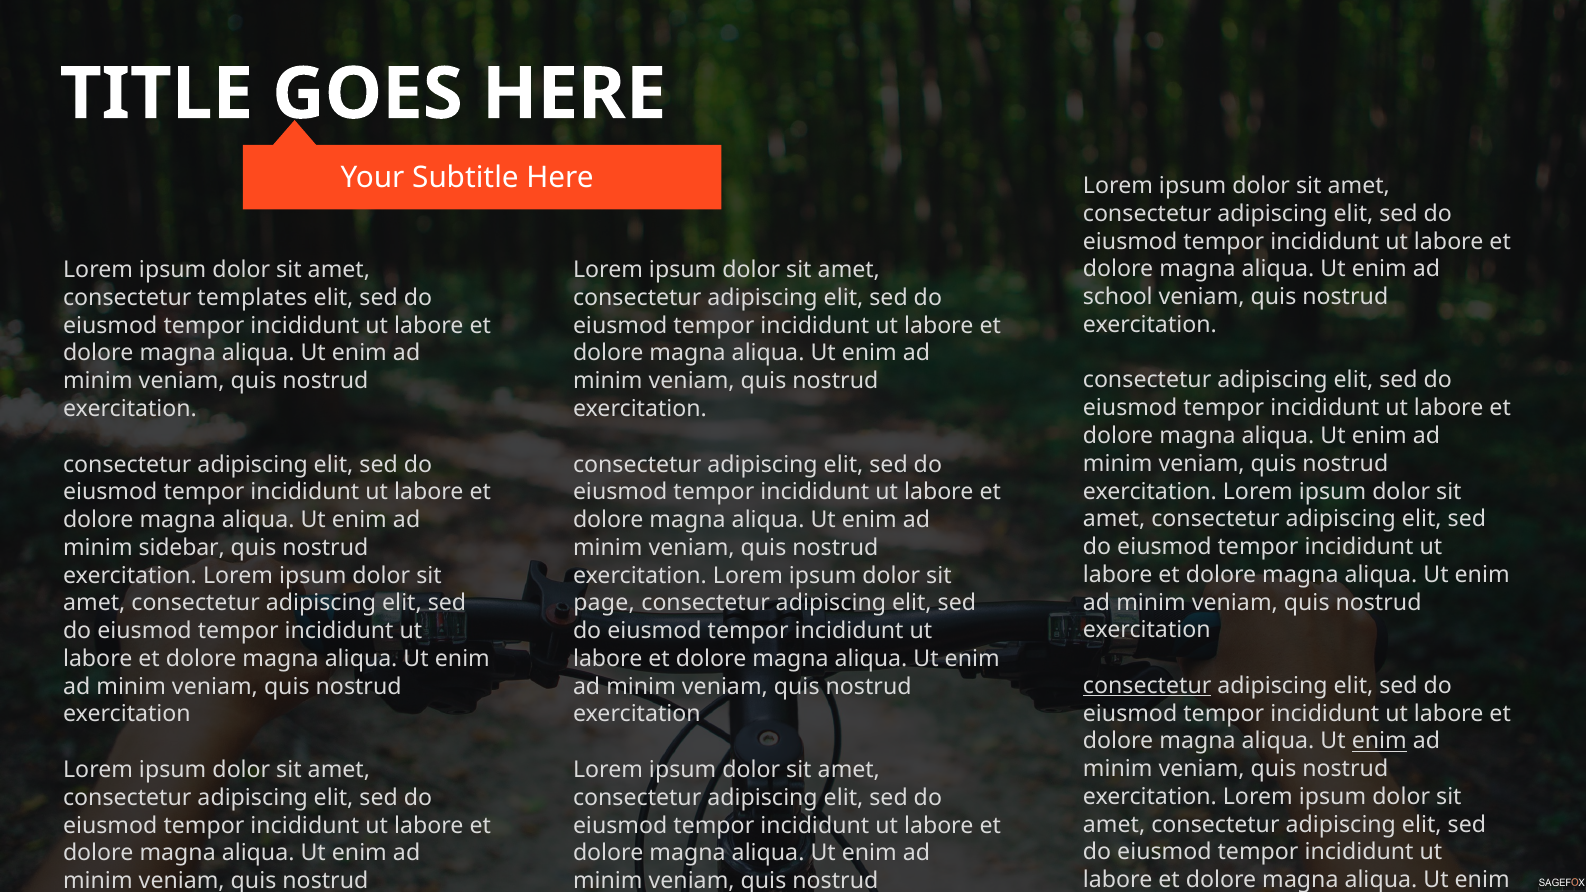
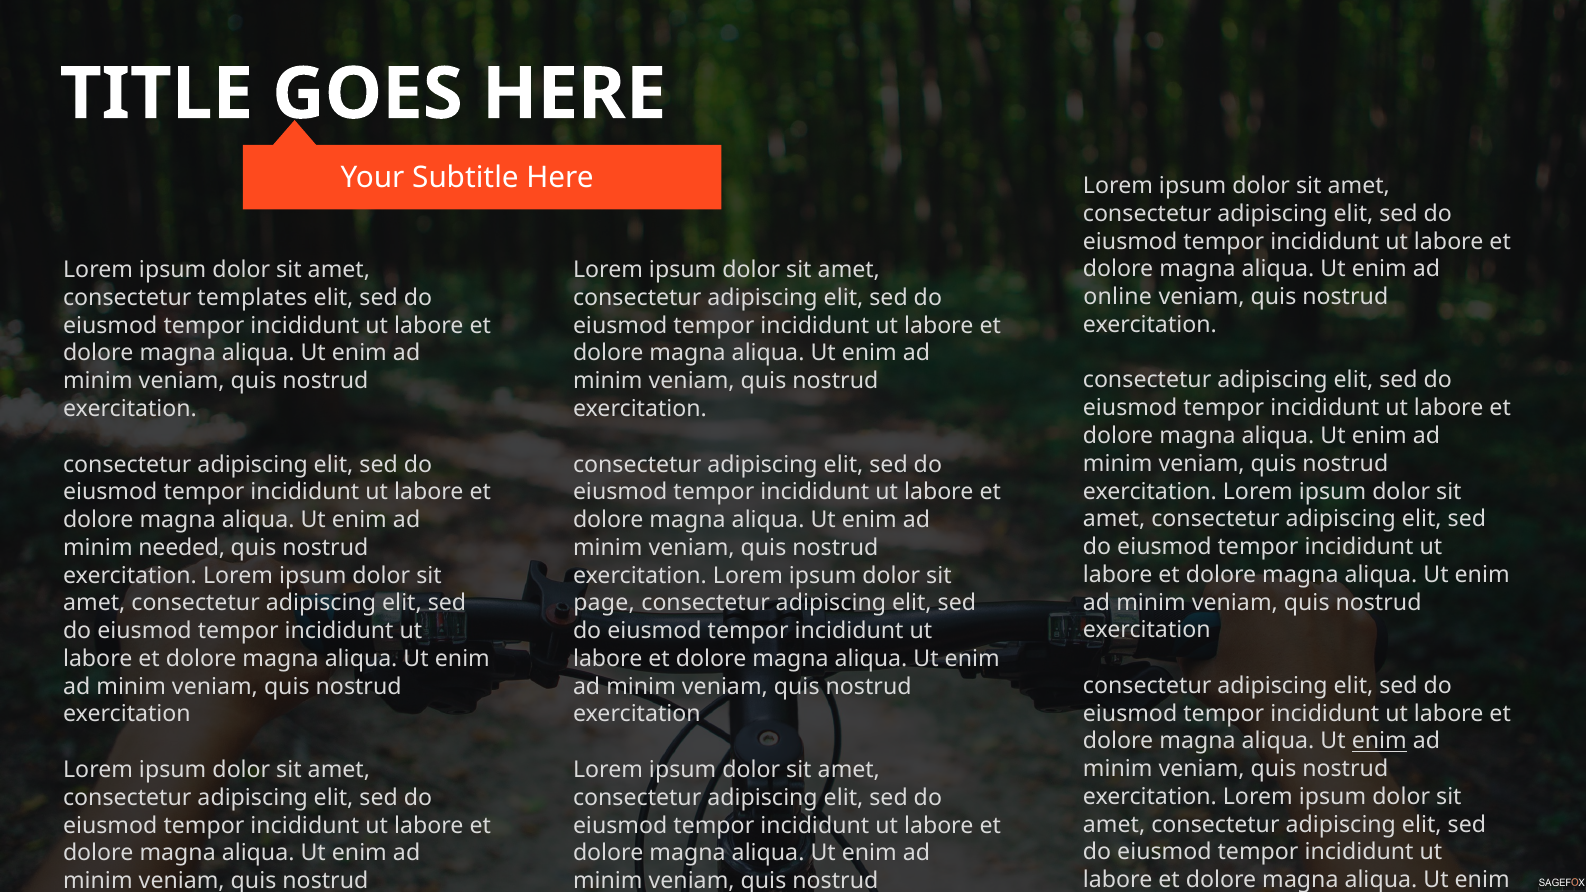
school: school -> online
sidebar: sidebar -> needed
consectetur at (1147, 686) underline: present -> none
